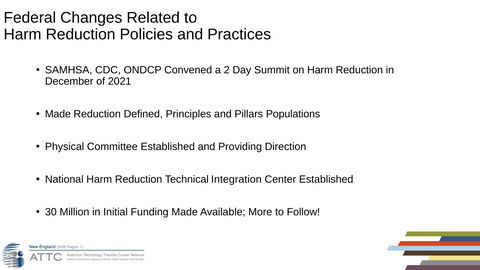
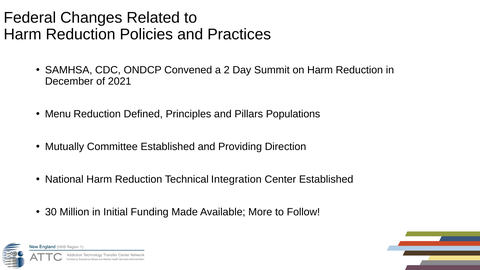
Made at (58, 114): Made -> Menu
Physical: Physical -> Mutually
